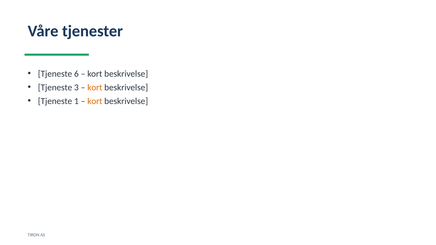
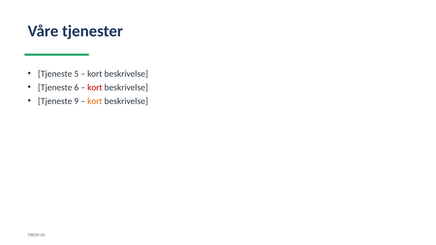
6: 6 -> 5
3: 3 -> 6
kort at (95, 87) colour: orange -> red
1: 1 -> 9
